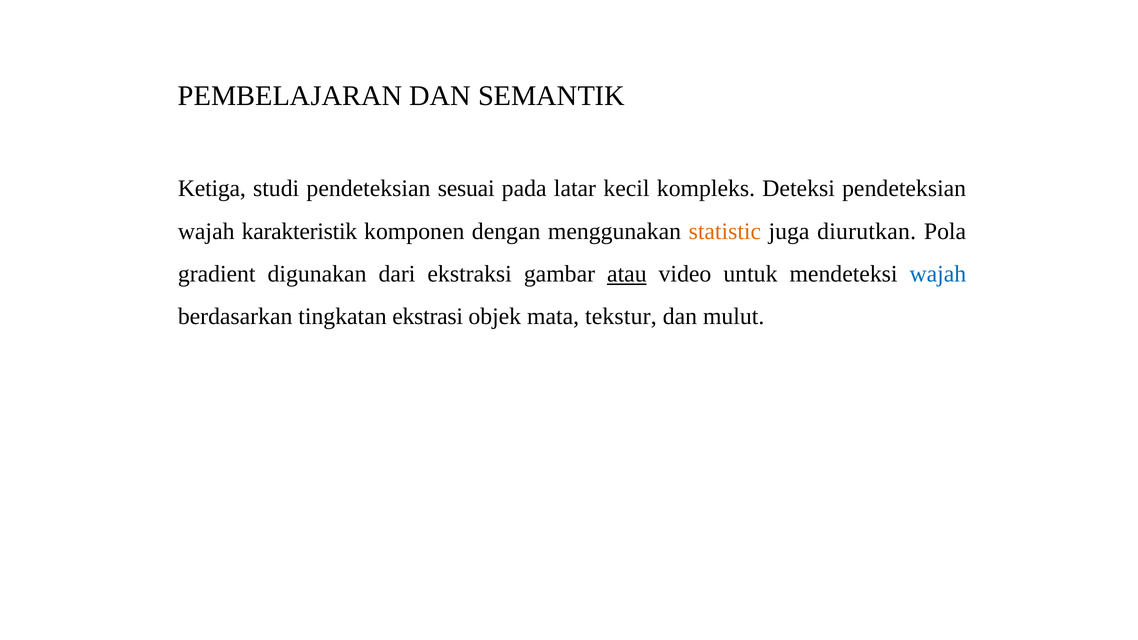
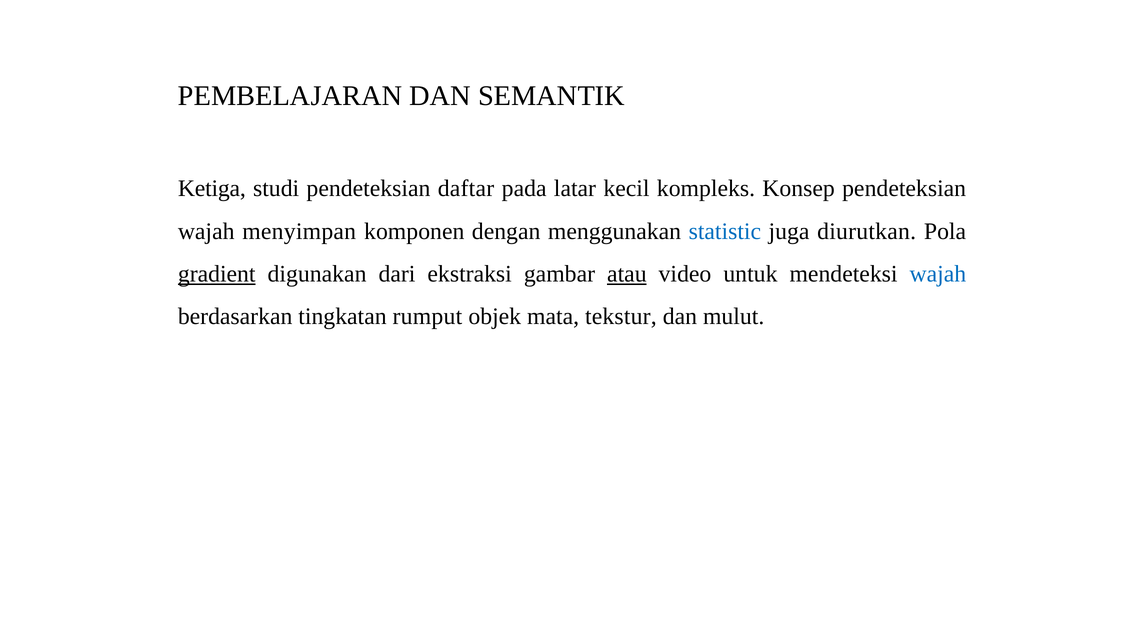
sesuai: sesuai -> daftar
Deteksi: Deteksi -> Konsep
karakteristik: karakteristik -> menyimpan
statistic colour: orange -> blue
gradient underline: none -> present
ekstrasi: ekstrasi -> rumput
